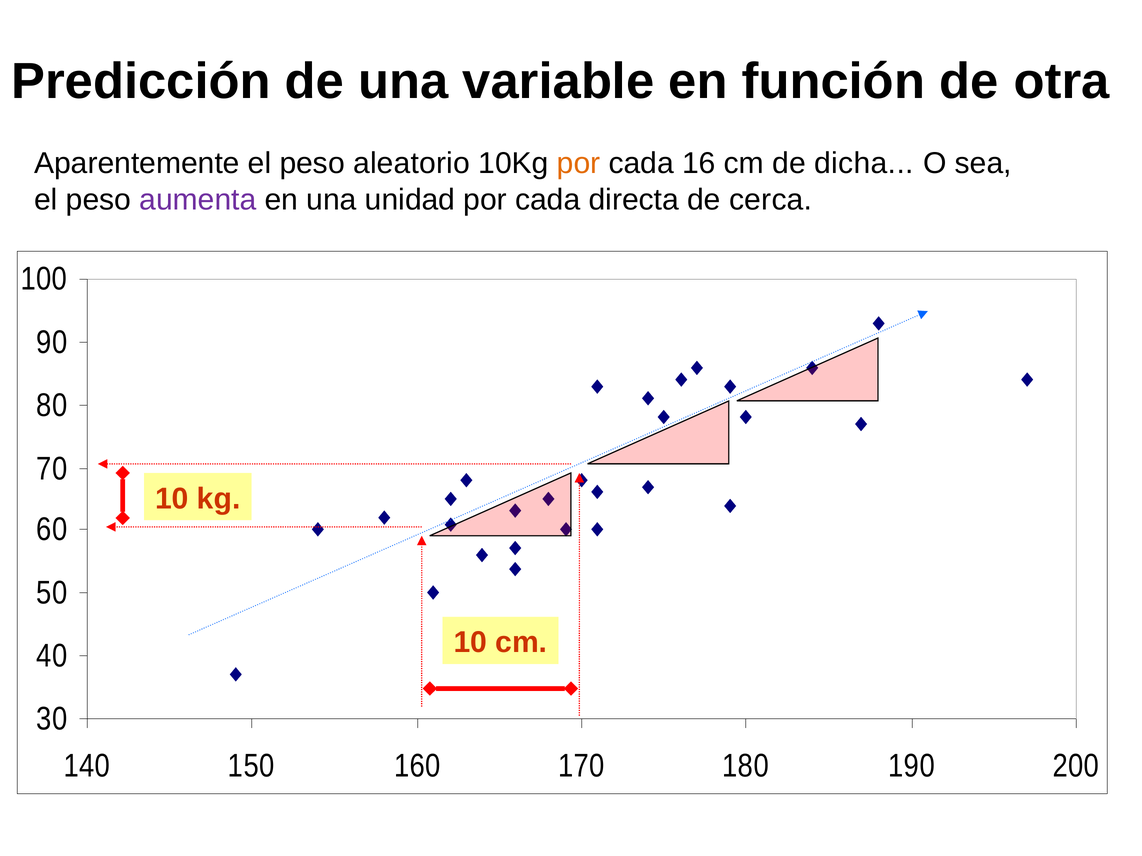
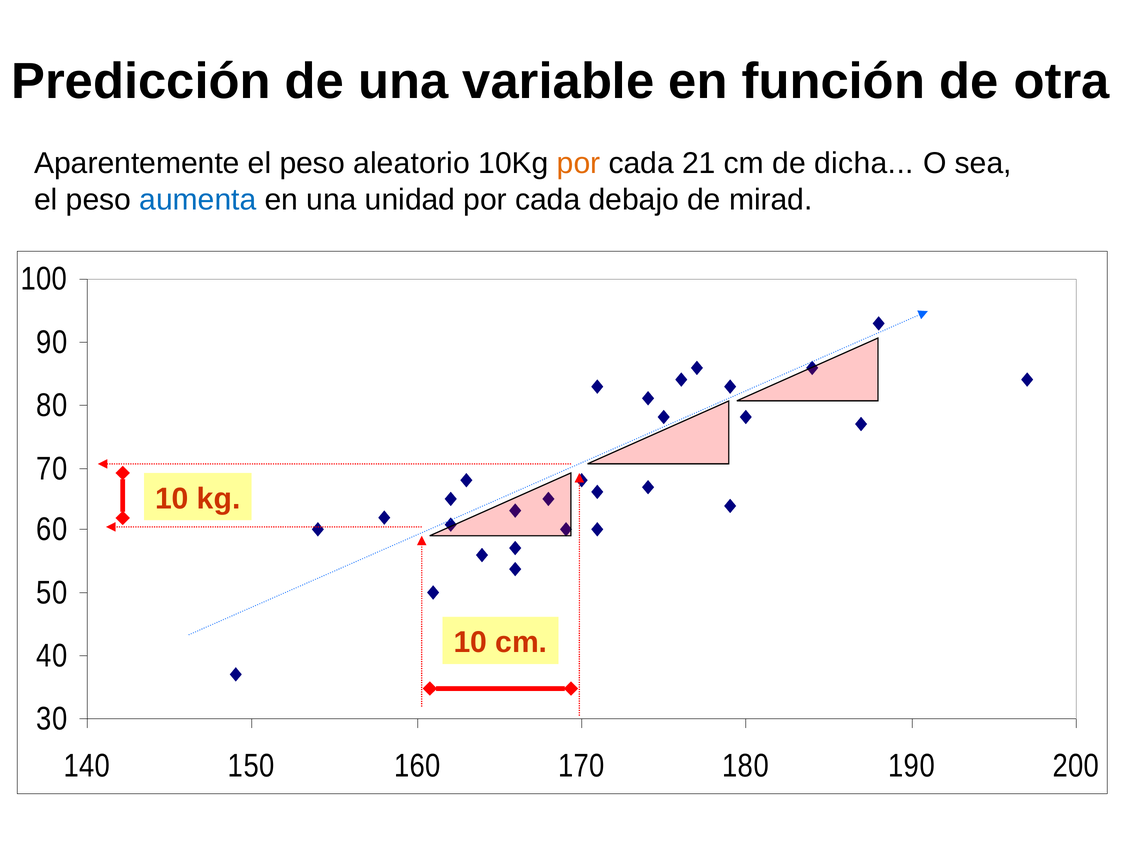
16: 16 -> 21
aumenta colour: purple -> blue
directa: directa -> debajo
cerca: cerca -> mirad
